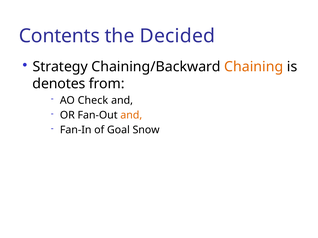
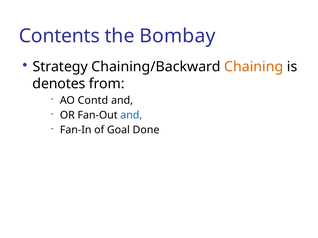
Decided: Decided -> Bombay
Check: Check -> Contd
and at (131, 115) colour: orange -> blue
Snow: Snow -> Done
